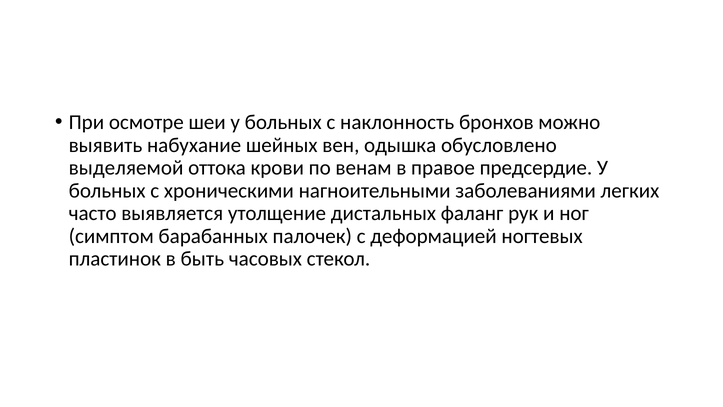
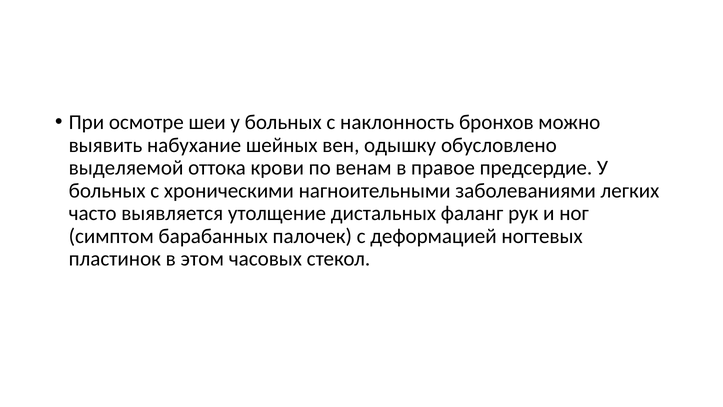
одышка: одышка -> одышку
быть: быть -> этом
